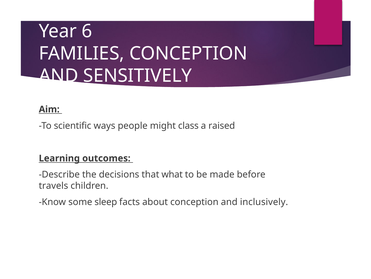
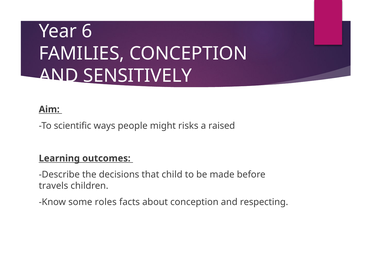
class: class -> risks
what: what -> child
sleep: sleep -> roles
inclusively: inclusively -> respecting
